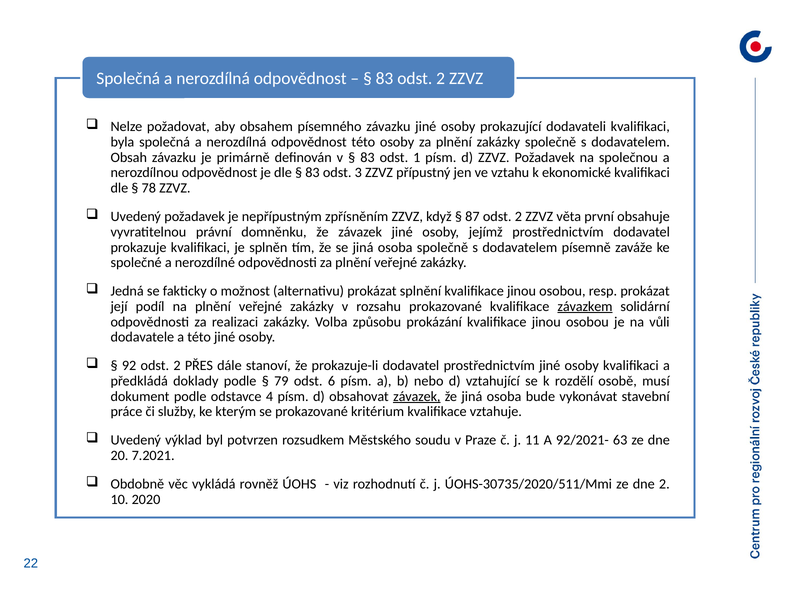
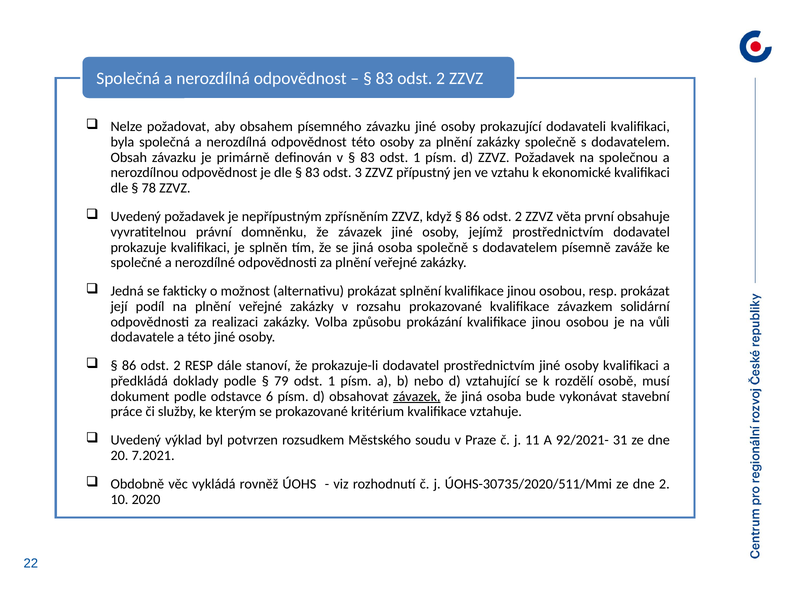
87 at (472, 216): 87 -> 86
závazkem underline: present -> none
92 at (129, 365): 92 -> 86
2 PŘES: PŘES -> RESP
79 odst 6: 6 -> 1
4: 4 -> 6
63: 63 -> 31
